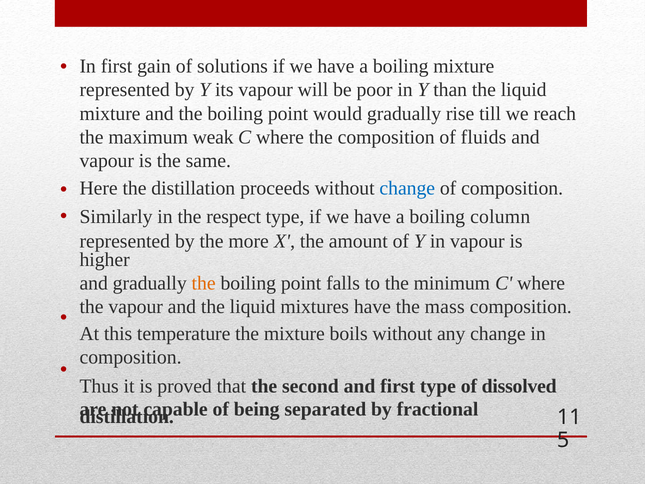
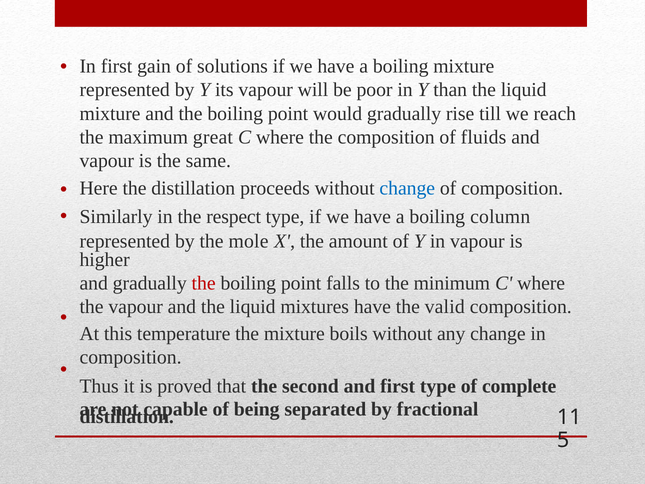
weak: weak -> great
more: more -> mole
the at (204, 283) colour: orange -> red
mass: mass -> valid
dissolved: dissolved -> complete
